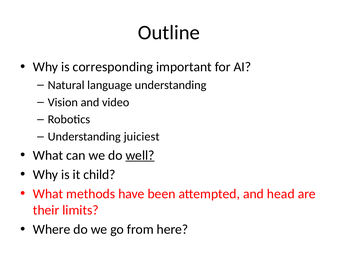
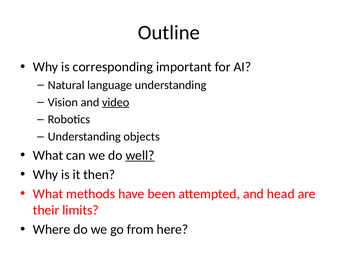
video underline: none -> present
juiciest: juiciest -> objects
child: child -> then
